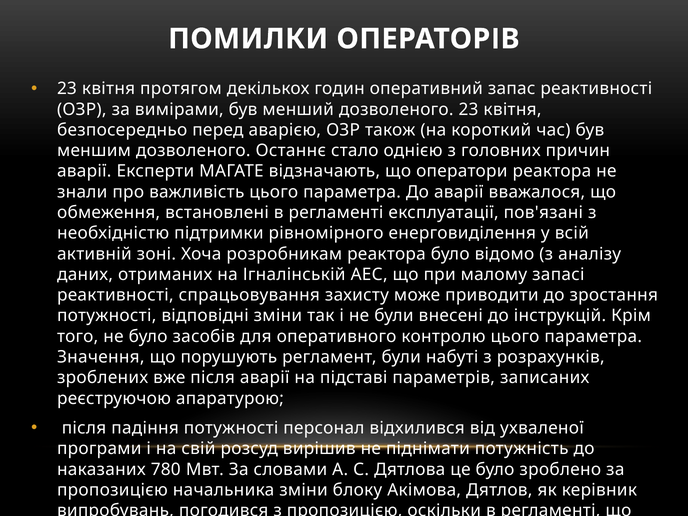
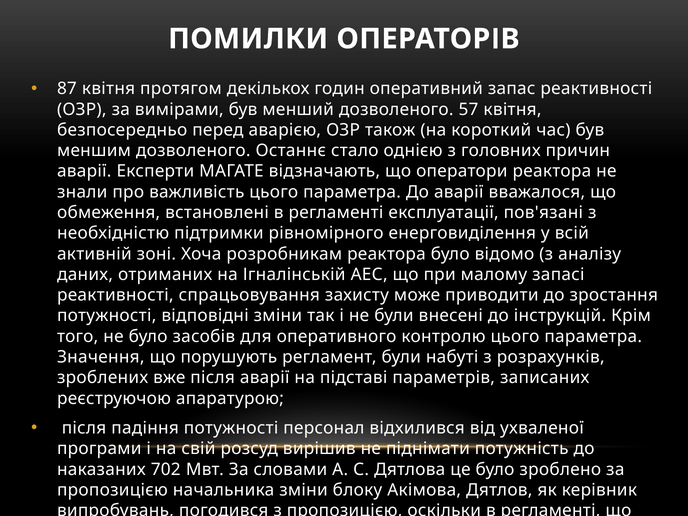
23 at (67, 89): 23 -> 87
дозволеного 23: 23 -> 57
780: 780 -> 702
